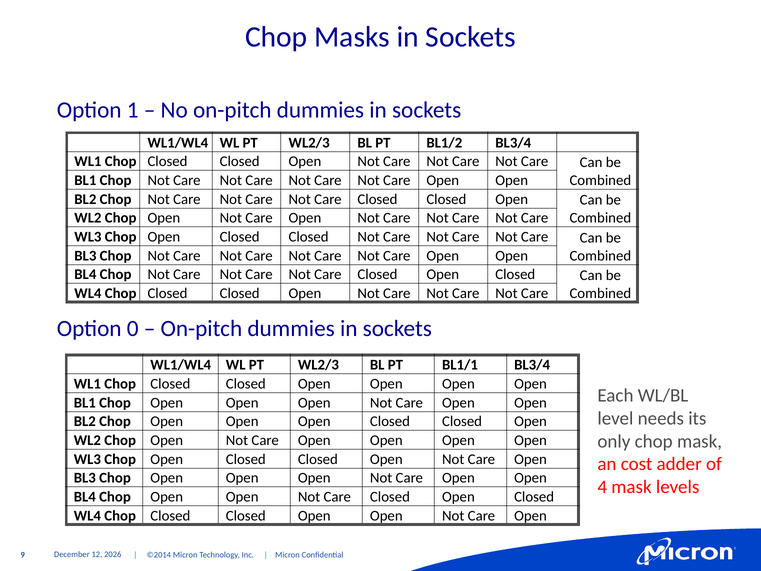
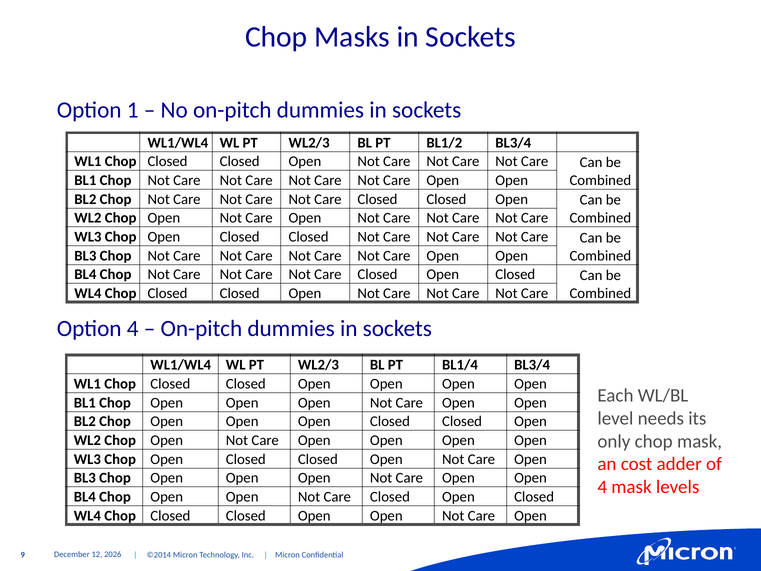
Option 0: 0 -> 4
BL1/1: BL1/1 -> BL1/4
